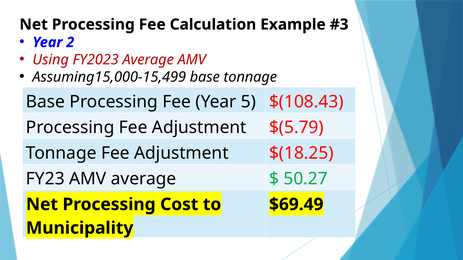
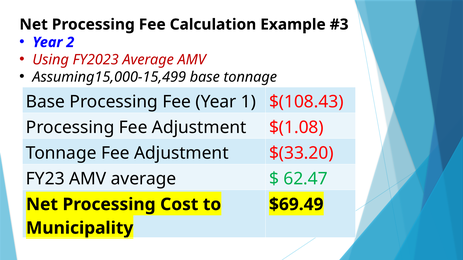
5: 5 -> 1
$(5.79: $(5.79 -> $(1.08
$(18.25: $(18.25 -> $(33.20
50.27: 50.27 -> 62.47
